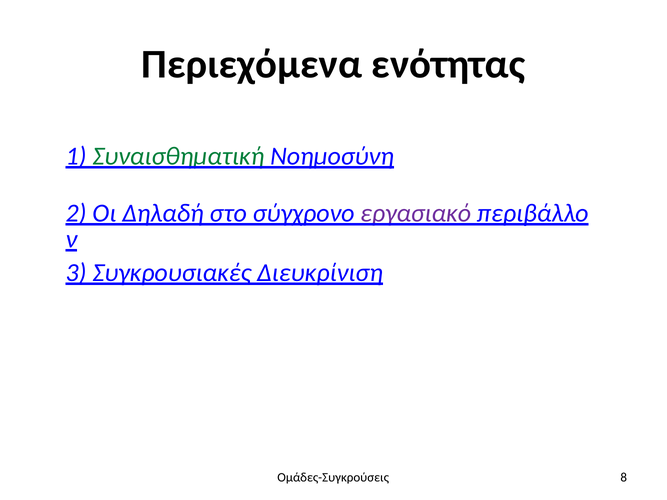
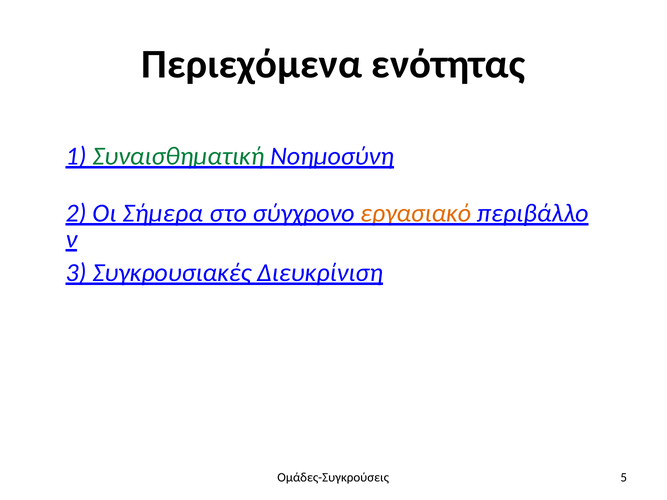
Δηλαδή: Δηλαδή -> Σήμερα
εργασιακό colour: purple -> orange
8: 8 -> 5
